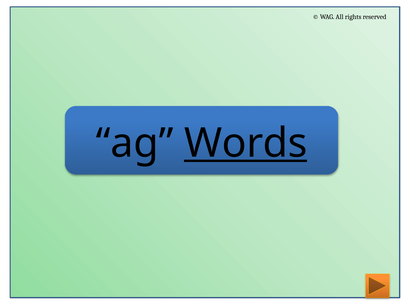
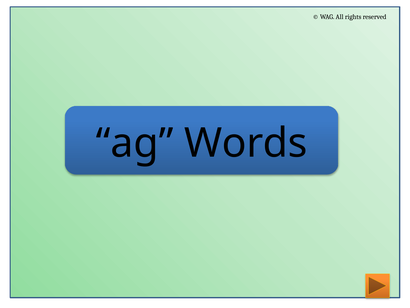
Words underline: present -> none
